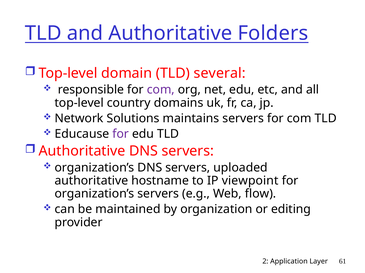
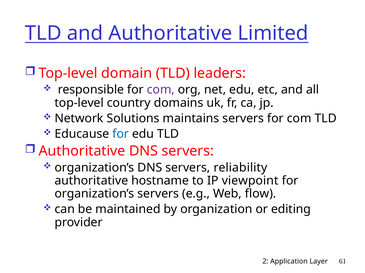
Folders: Folders -> Limited
several: several -> leaders
for at (121, 134) colour: purple -> blue
uploaded: uploaded -> reliability
